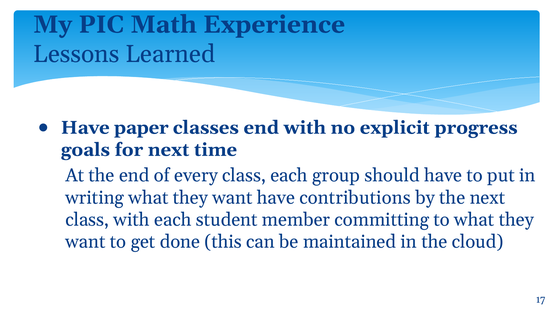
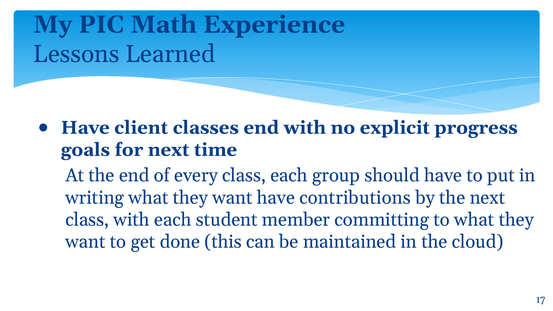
paper: paper -> client
